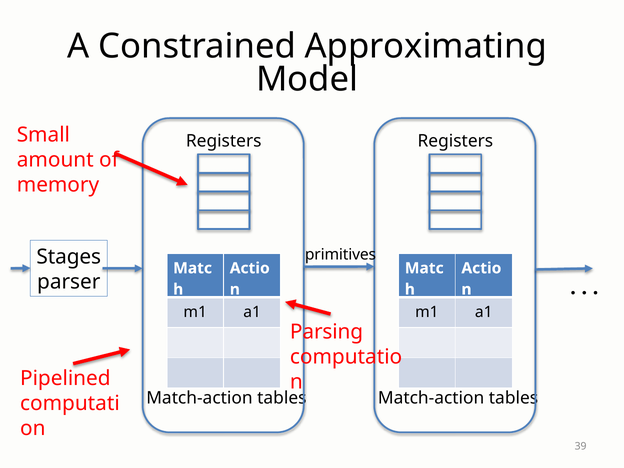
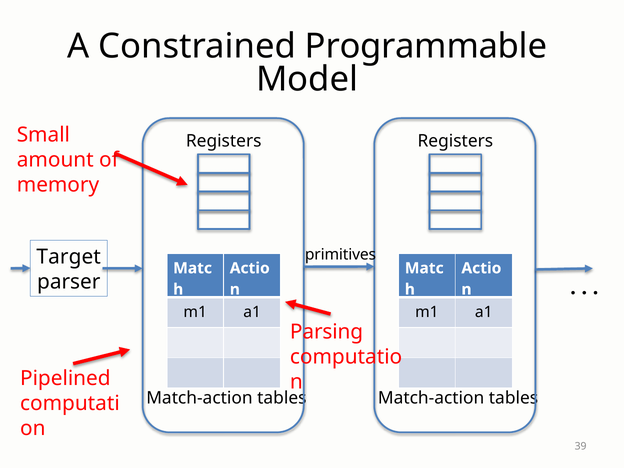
Approximating: Approximating -> Programmable
Stages: Stages -> Target
